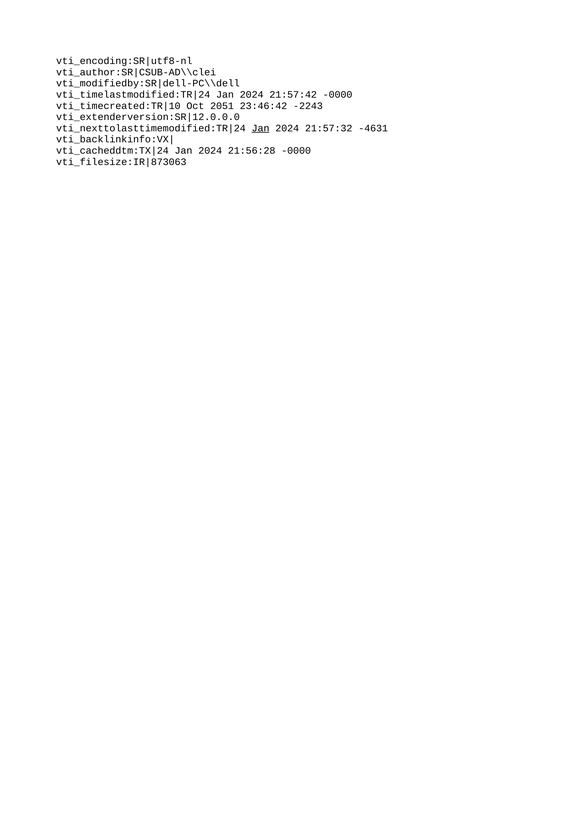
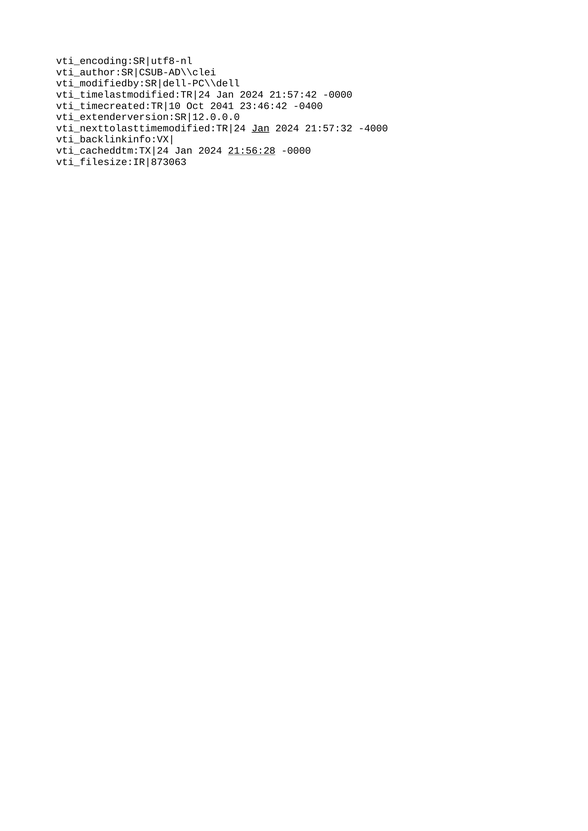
2051: 2051 -> 2041
-2243: -2243 -> -0400
-4631: -4631 -> -4000
21:56:28 underline: none -> present
